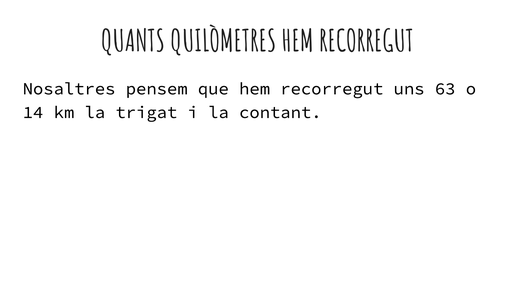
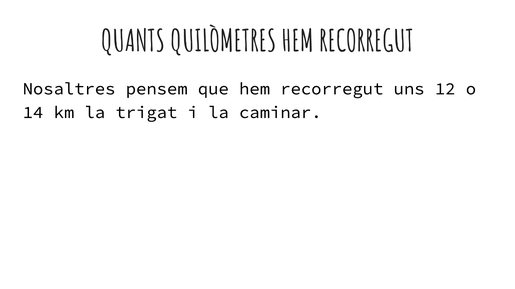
63: 63 -> 12
contant: contant -> caminar
